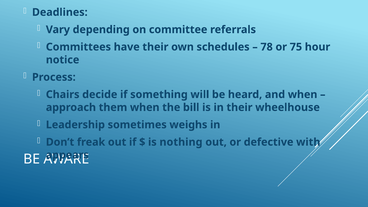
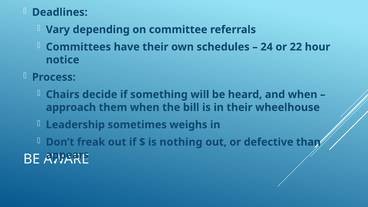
78: 78 -> 24
75: 75 -> 22
with: with -> than
